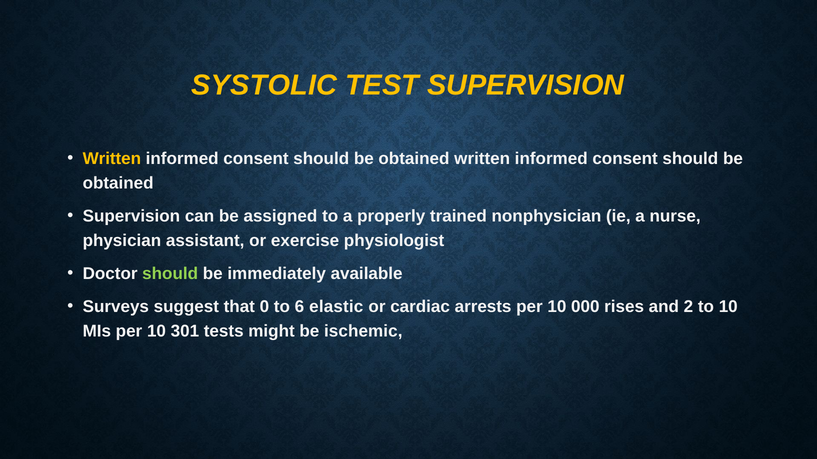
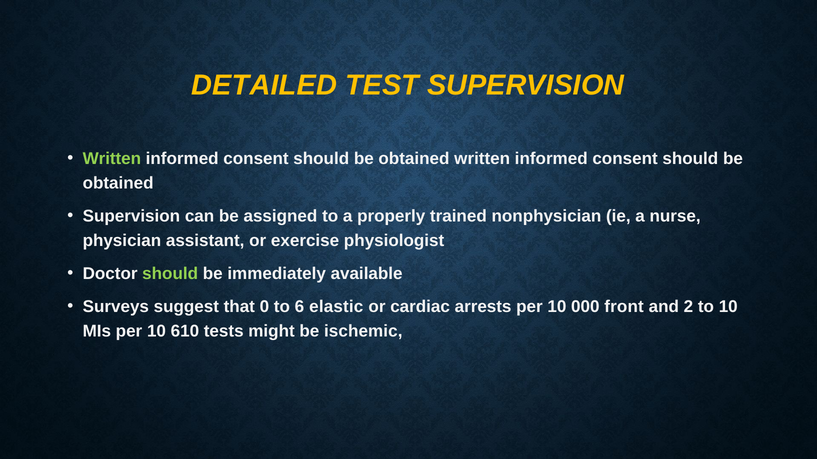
SYSTOLIC: SYSTOLIC -> DETAILED
Written at (112, 159) colour: yellow -> light green
rises: rises -> front
301: 301 -> 610
